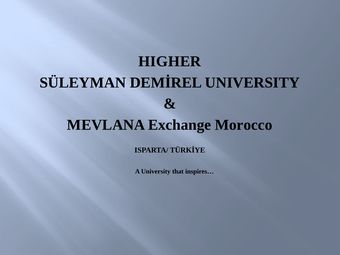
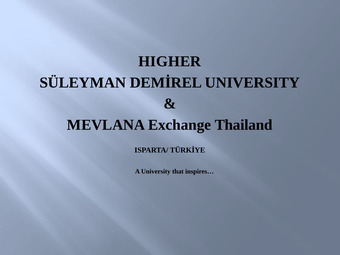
Morocco: Morocco -> Thailand
